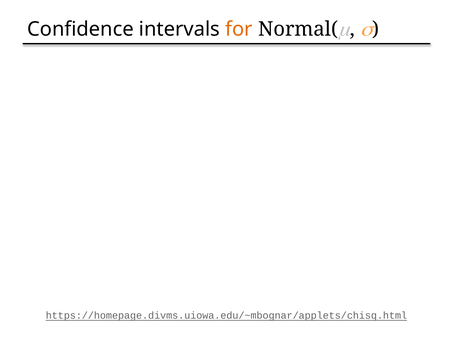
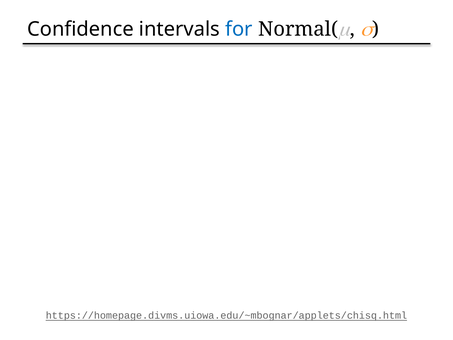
for colour: orange -> blue
